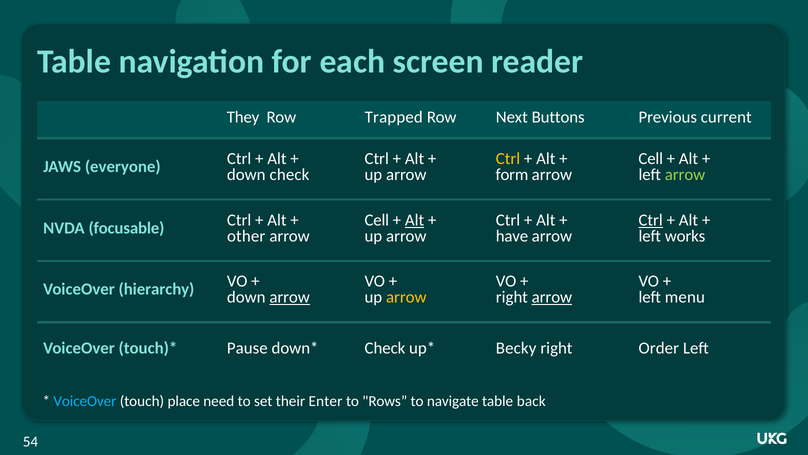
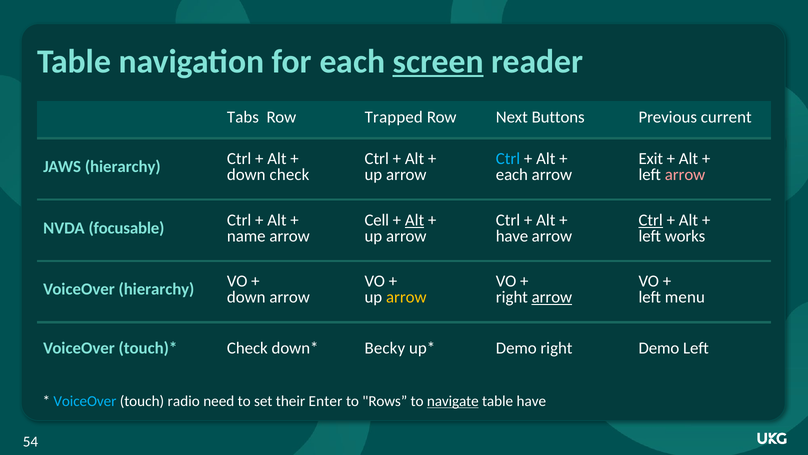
screen underline: none -> present
They: They -> Tabs
Ctrl at (508, 159) colour: yellow -> light blue
Cell at (651, 159): Cell -> Exit
JAWS everyone: everyone -> hierarchy
form at (512, 175): form -> each
arrow at (685, 175) colour: light green -> pink
other: other -> name
arrow at (290, 297) underline: present -> none
Pause at (247, 348): Pause -> Check
Check at (385, 348): Check -> Becky
Becky at (516, 348): Becky -> Demo
right Order: Order -> Demo
place: place -> radio
navigate underline: none -> present
table back: back -> have
